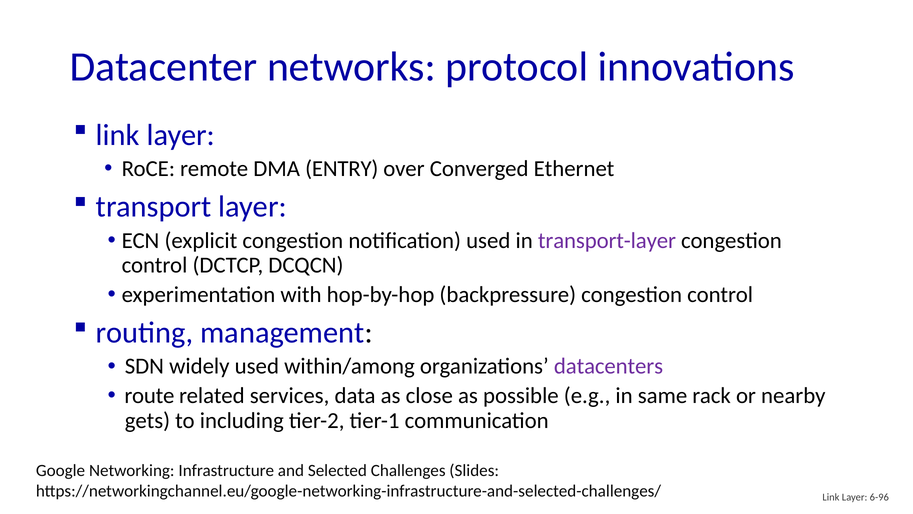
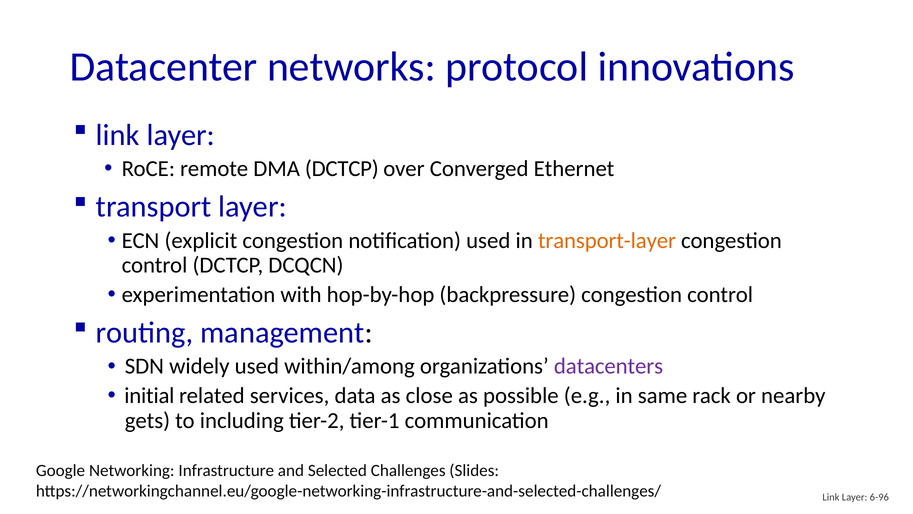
DMA ENTRY: ENTRY -> DCTCP
transport-layer colour: purple -> orange
route: route -> initial
